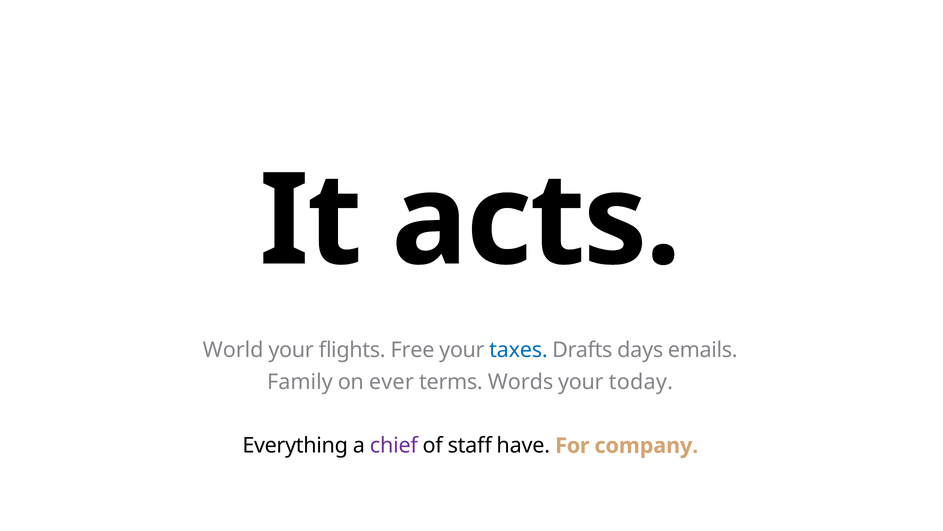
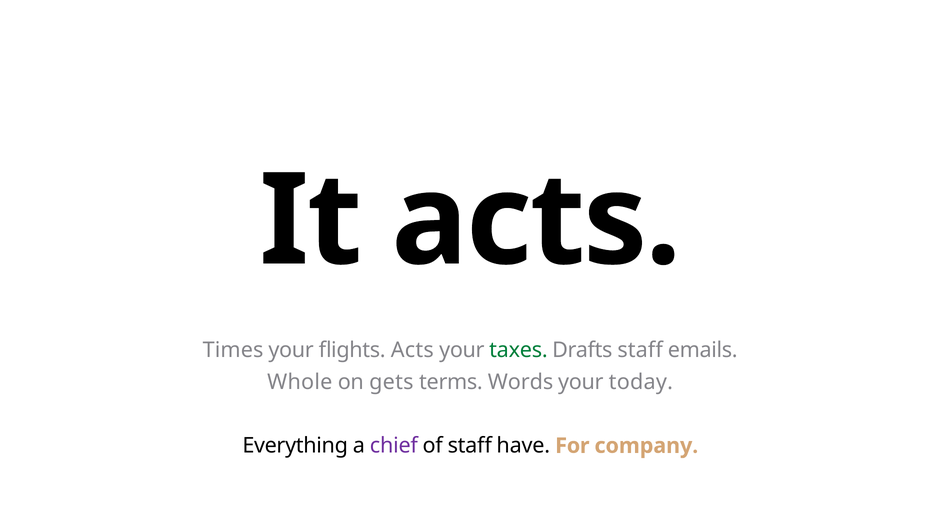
World: World -> Times
flights Free: Free -> Acts
taxes colour: blue -> green
Drafts days: days -> staff
Family: Family -> Whole
ever: ever -> gets
